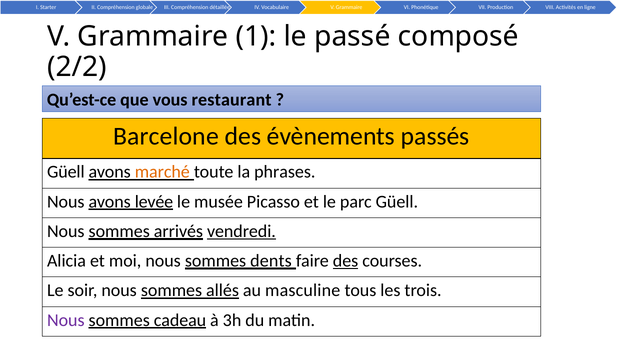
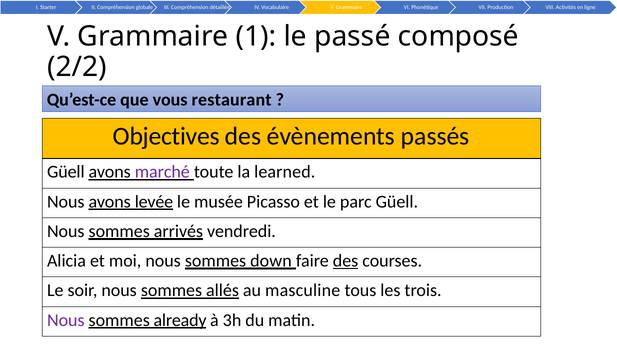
Barcelone: Barcelone -> Objectives
marché colour: orange -> purple
phrases: phrases -> learned
vendredi underline: present -> none
dents: dents -> down
cadeau: cadeau -> already
